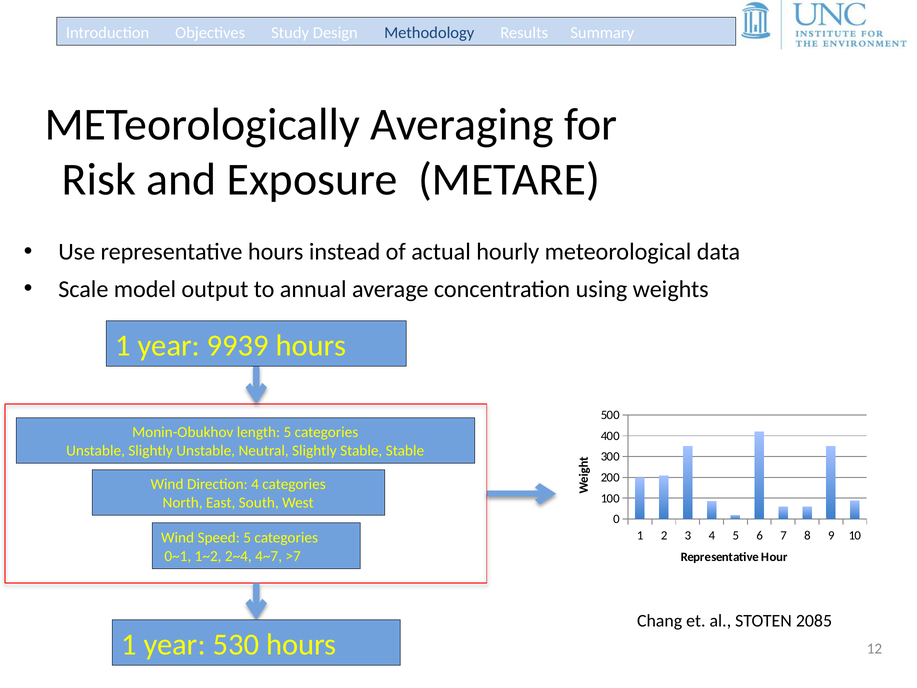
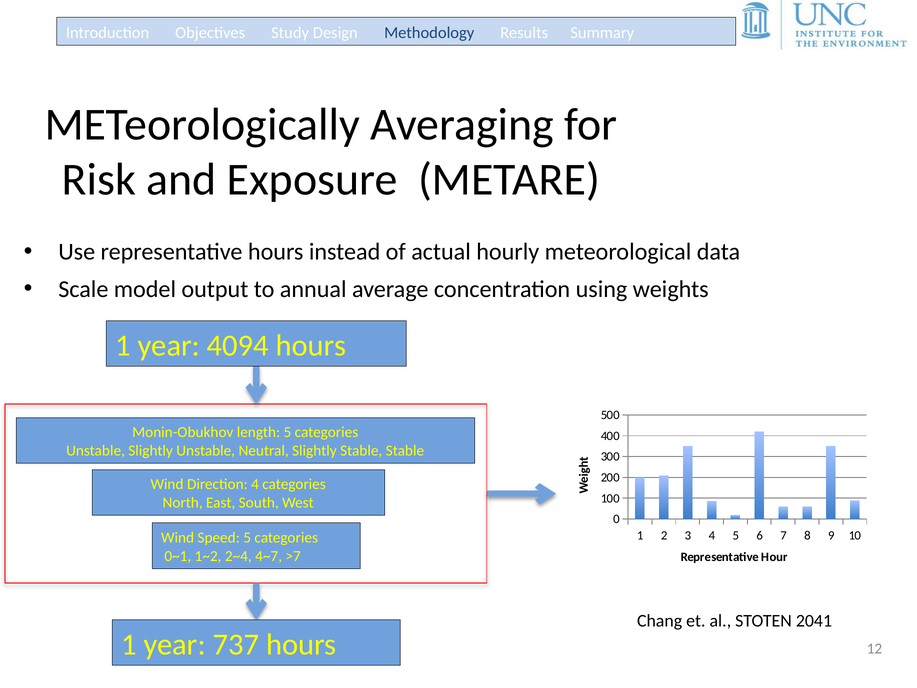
9939: 9939 -> 4094
2085: 2085 -> 2041
530: 530 -> 737
